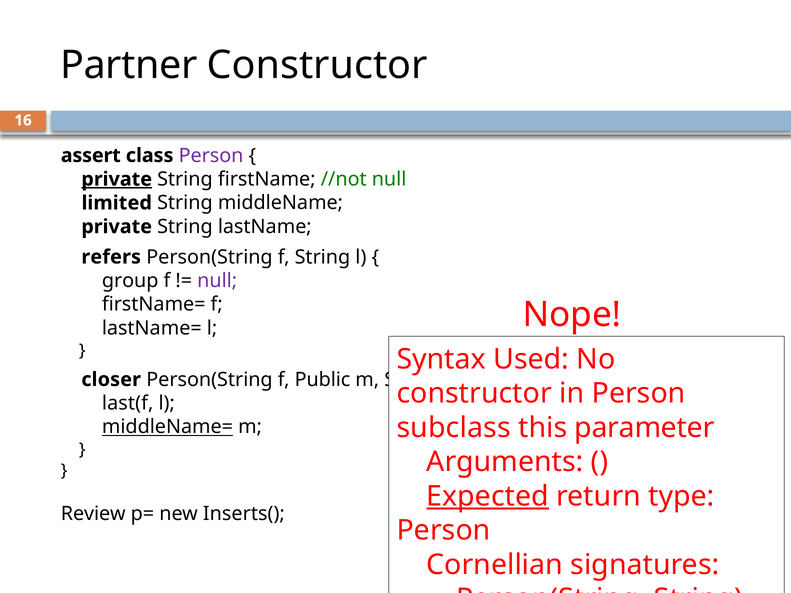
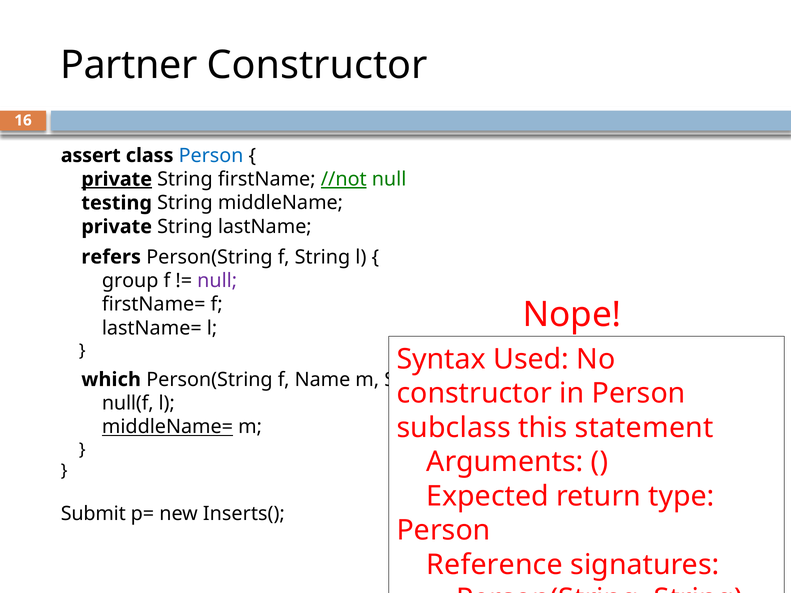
Person at (211, 156) colour: purple -> blue
//not underline: none -> present
limited: limited -> testing
closer: closer -> which
Public: Public -> Name
last(f: last(f -> null(f
parameter: parameter -> statement
Expected underline: present -> none
Review: Review -> Submit
Cornellian: Cornellian -> Reference
